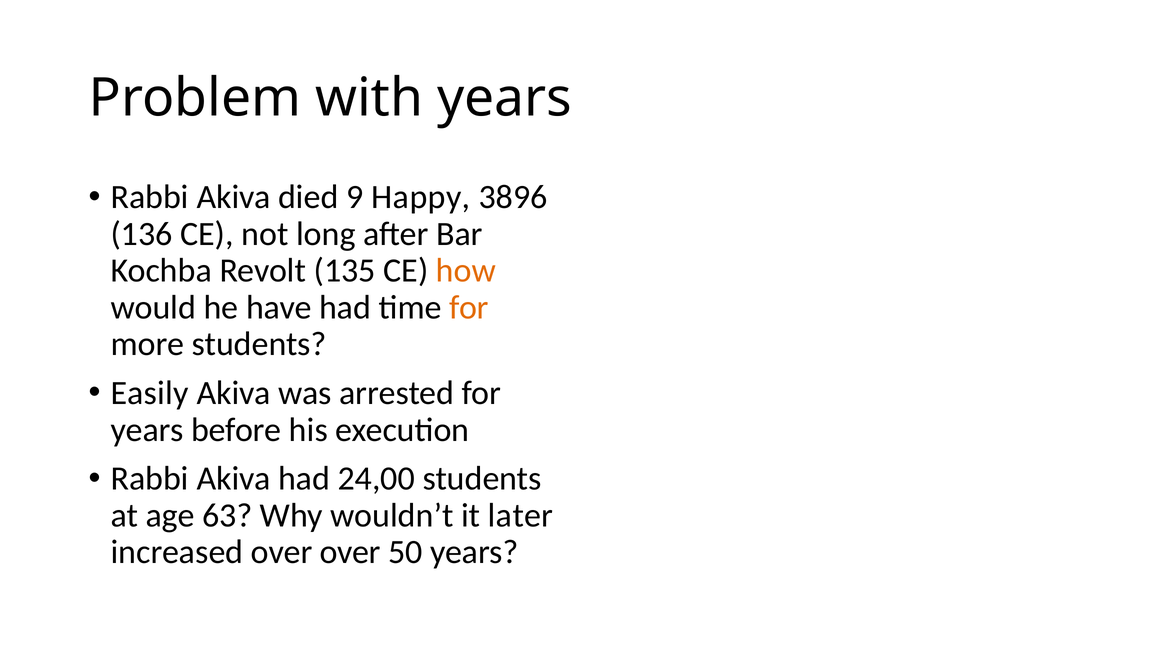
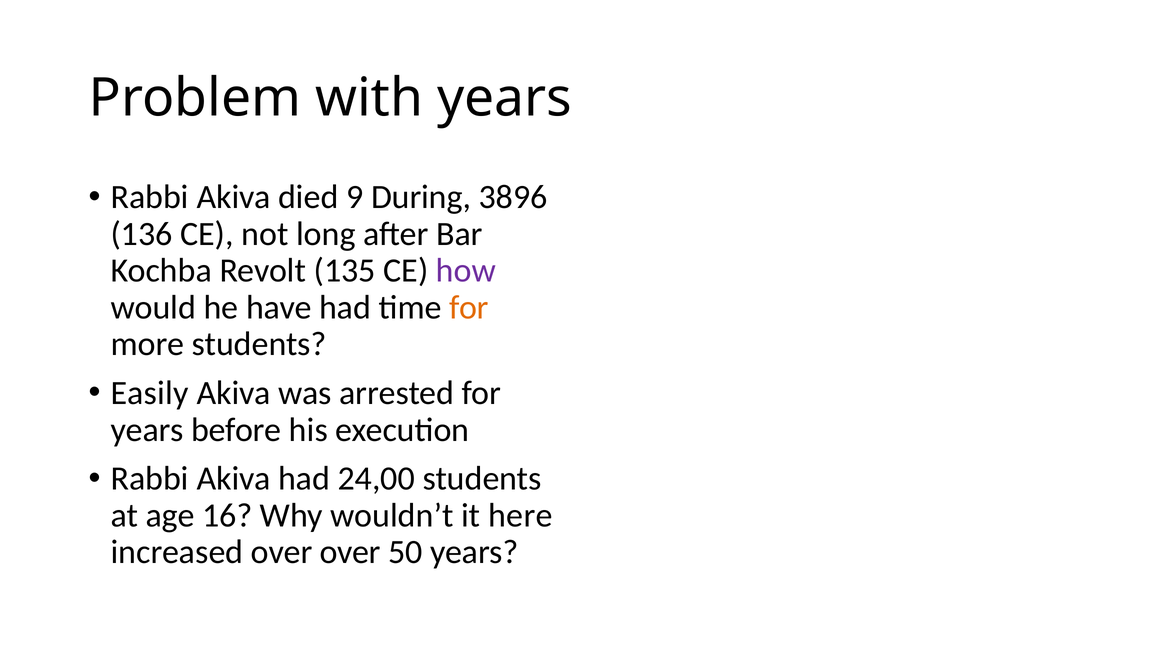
Happy: Happy -> During
how colour: orange -> purple
63: 63 -> 16
later: later -> here
